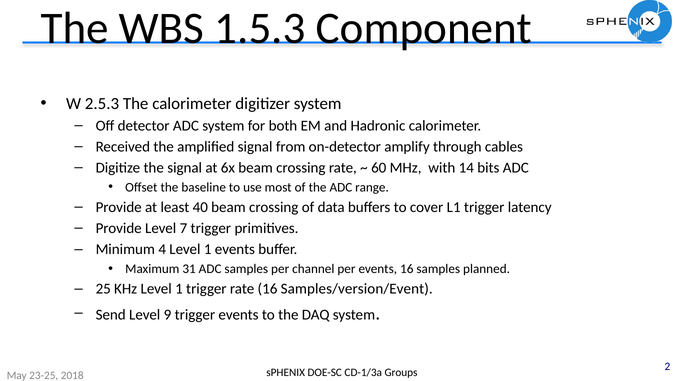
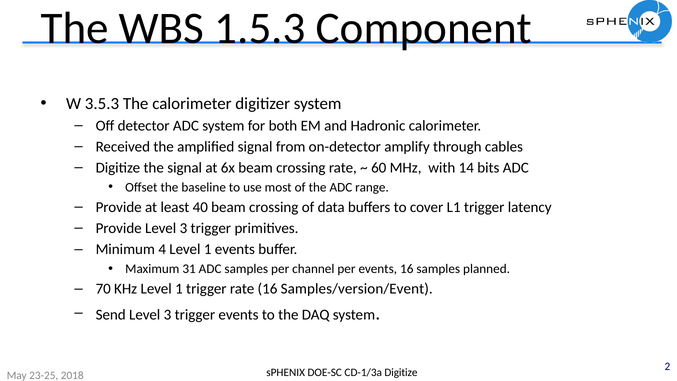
2.5.3: 2.5.3 -> 3.5.3
Provide Level 7: 7 -> 3
25: 25 -> 70
Send Level 9: 9 -> 3
CD-1/3a Groups: Groups -> Digitize
